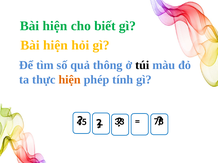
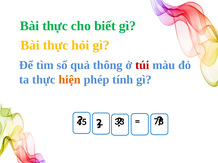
hiện at (55, 26): hiện -> thực
hiện at (55, 45): hiện -> thực
túi colour: black -> red
